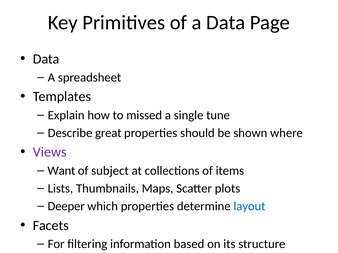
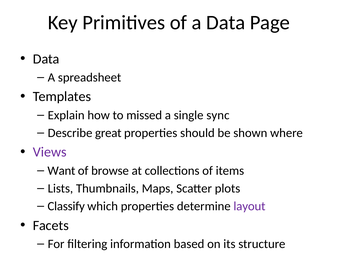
tune: tune -> sync
subject: subject -> browse
Deeper: Deeper -> Classify
layout colour: blue -> purple
